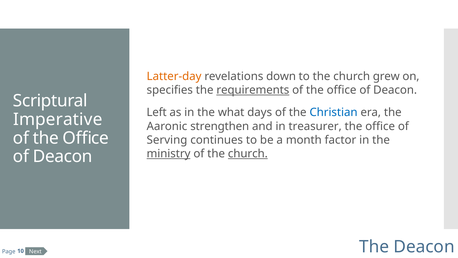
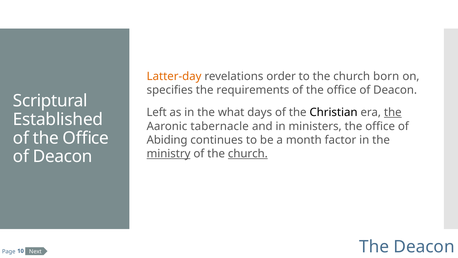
down: down -> order
grew: grew -> born
requirements underline: present -> none
Christian colour: blue -> black
the at (393, 112) underline: none -> present
Imperative: Imperative -> Established
strengthen: strengthen -> tabernacle
treasurer: treasurer -> ministers
Serving: Serving -> Abiding
